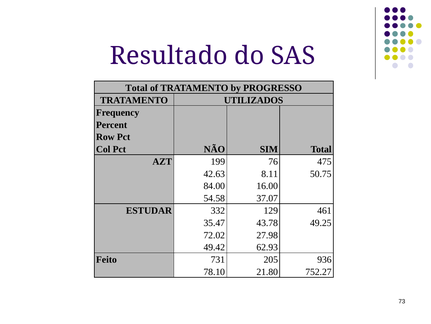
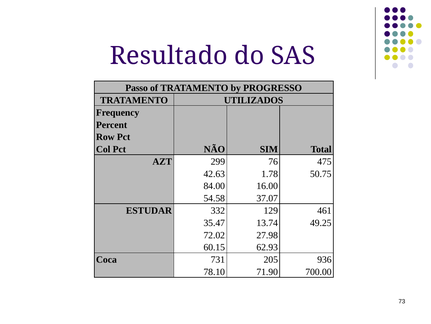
Total at (136, 88): Total -> Passo
199: 199 -> 299
8.11: 8.11 -> 1.78
43.78: 43.78 -> 13.74
49.42: 49.42 -> 60.15
Feito: Feito -> Coca
21.80: 21.80 -> 71.90
752.27: 752.27 -> 700.00
